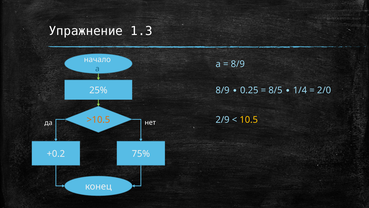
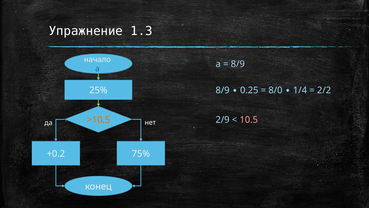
8/5: 8/5 -> 8/0
2/0: 2/0 -> 2/2
10.5 colour: yellow -> pink
